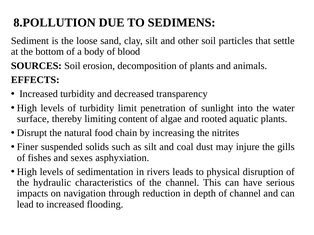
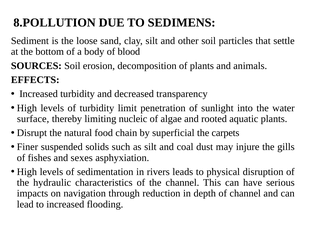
content: content -> nucleic
increasing: increasing -> superficial
nitrites: nitrites -> carpets
